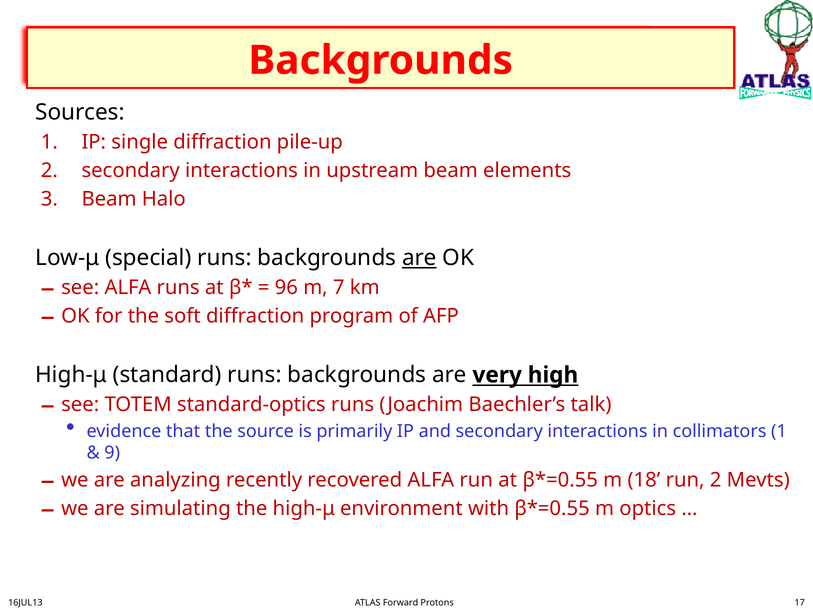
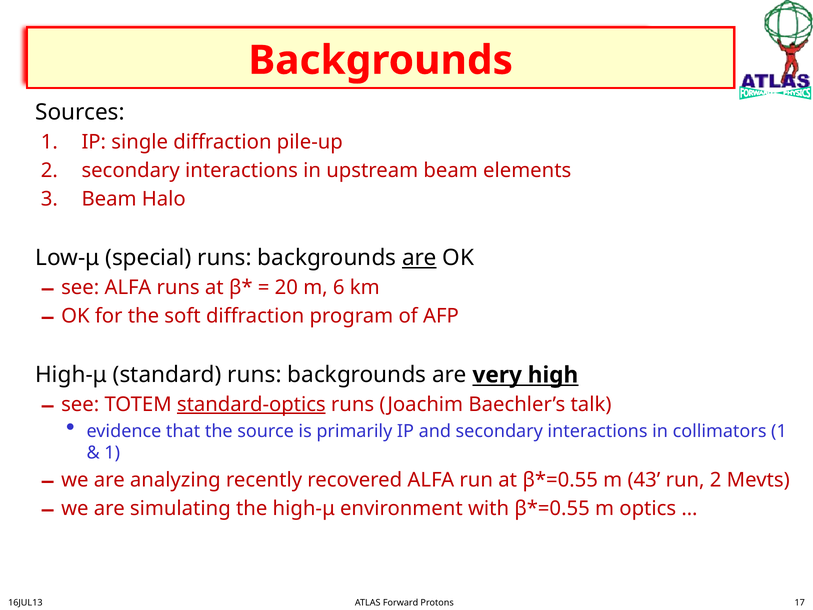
96: 96 -> 20
7: 7 -> 6
standard-optics underline: none -> present
9 at (112, 453): 9 -> 1
18: 18 -> 43
